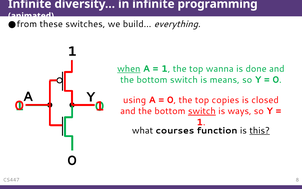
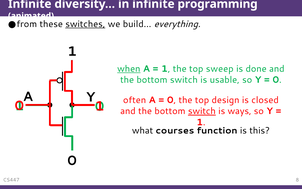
switches underline: none -> present
wanna: wanna -> sweep
means: means -> usable
using: using -> often
copies: copies -> design
this underline: present -> none
